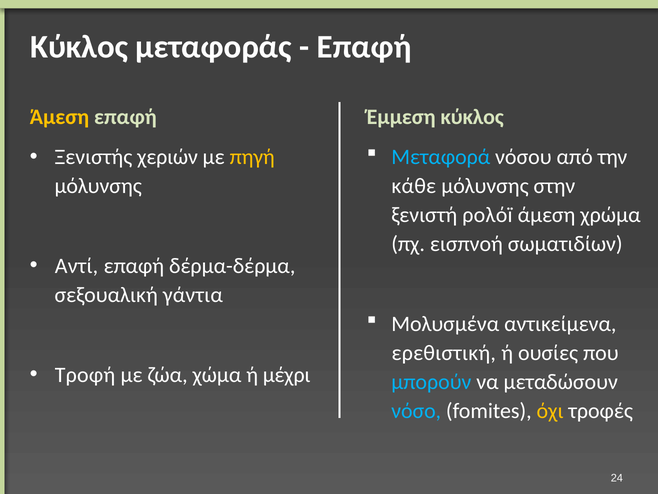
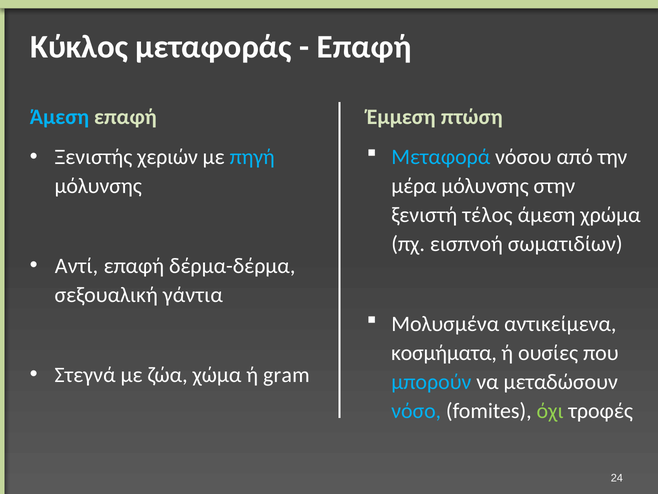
Άμεση at (59, 117) colour: yellow -> light blue
Έμμεση κύκλος: κύκλος -> πτώση
πηγή colour: yellow -> light blue
κάθε: κάθε -> μέρα
ρολόї: ρολόї -> τέλος
ερεθιστική: ερεθιστική -> κοσμήματα
Τροφή: Τροφή -> Στεγνά
μέχρι: μέχρι -> gram
όχι colour: yellow -> light green
